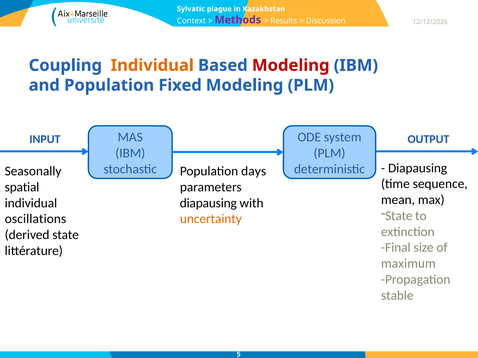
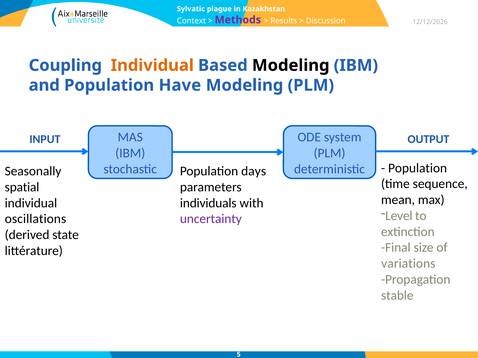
Modeling at (291, 65) colour: red -> black
Fixed: Fixed -> Have
Diapausing at (418, 168): Diapausing -> Population
diapausing at (208, 203): diapausing -> individuals
State at (399, 216): State -> Level
uncertainty colour: orange -> purple
maximum: maximum -> variations
